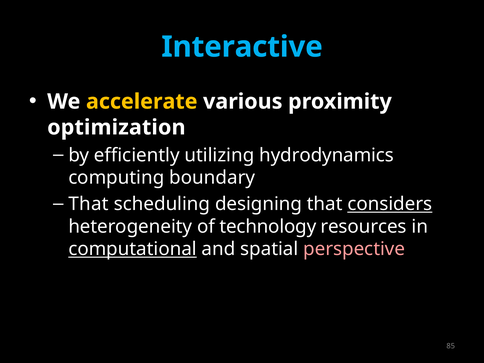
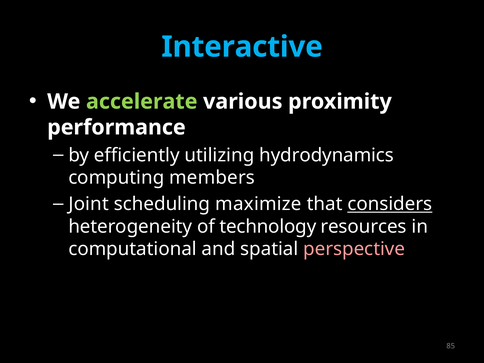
accelerate colour: yellow -> light green
optimization: optimization -> performance
boundary: boundary -> members
That at (89, 204): That -> Joint
designing: designing -> maximize
computational underline: present -> none
